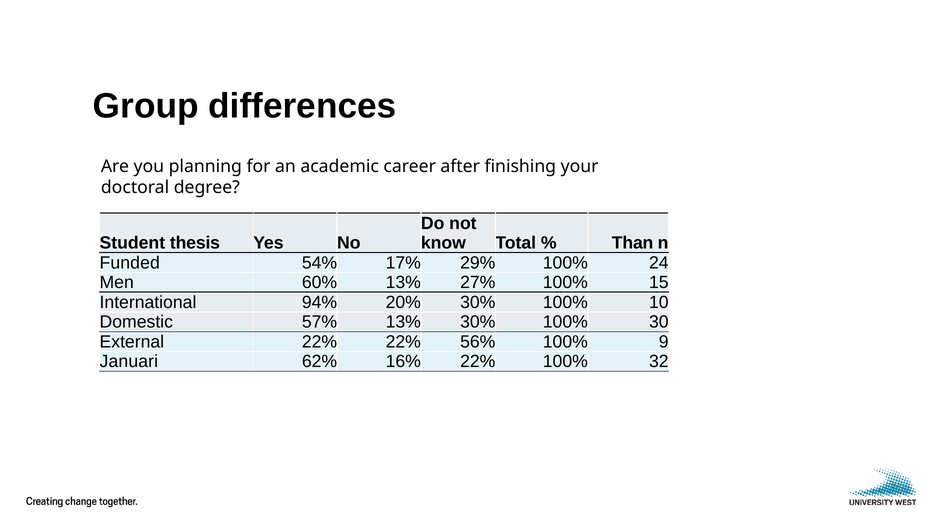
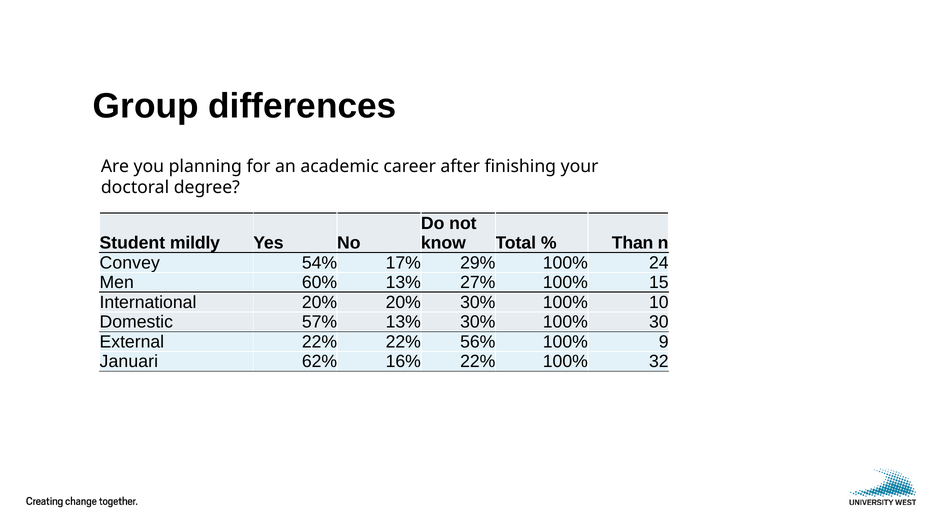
thesis: thesis -> mildly
Funded: Funded -> Convey
International 94%: 94% -> 20%
